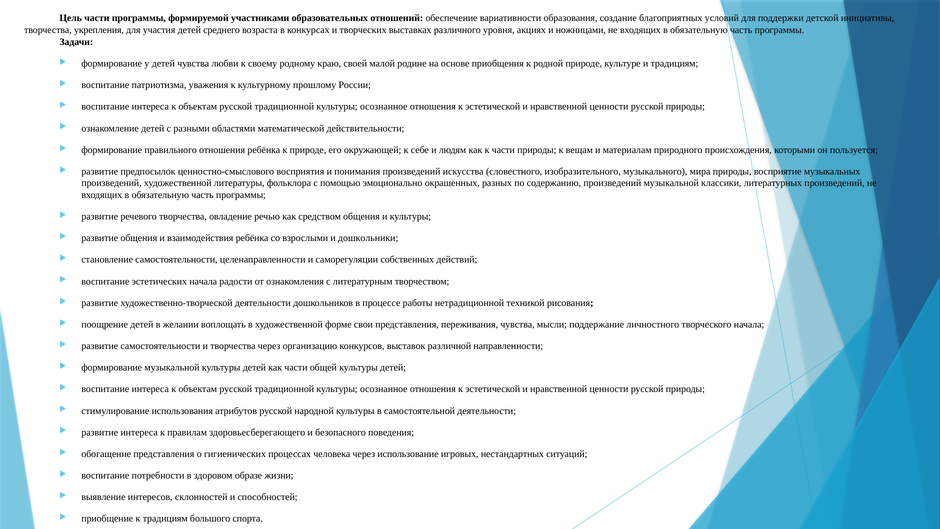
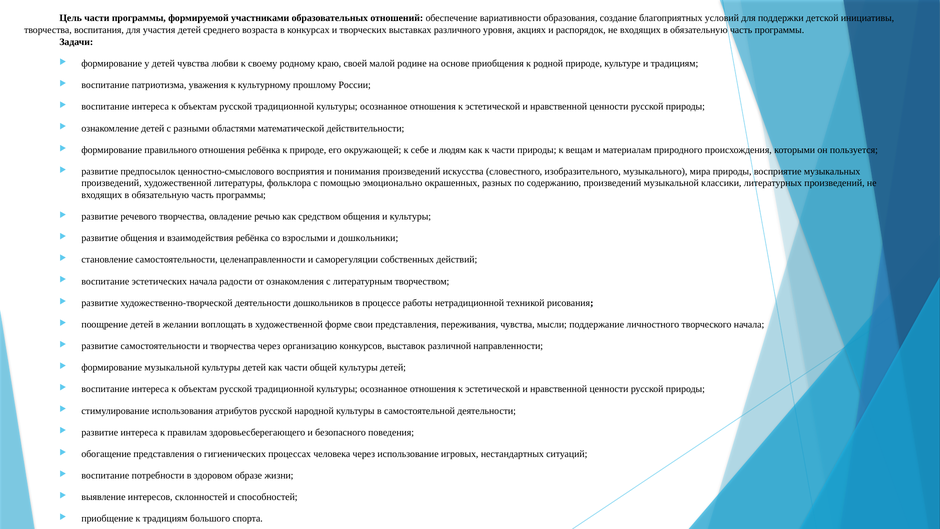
укрепления: укрепления -> воспитания
ножницами: ножницами -> распорядок
